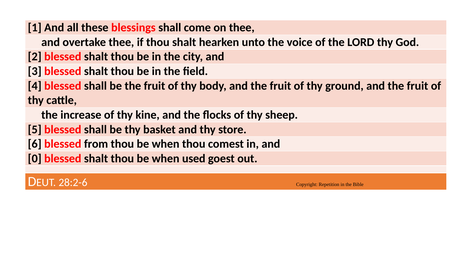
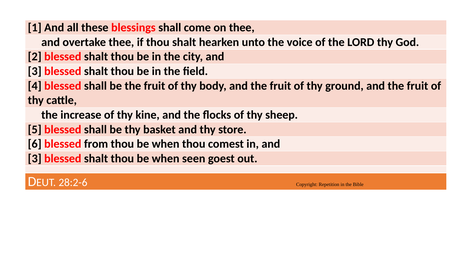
0 at (35, 158): 0 -> 3
used: used -> seen
